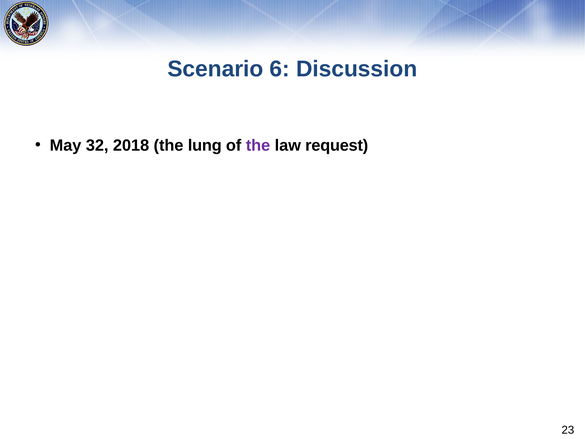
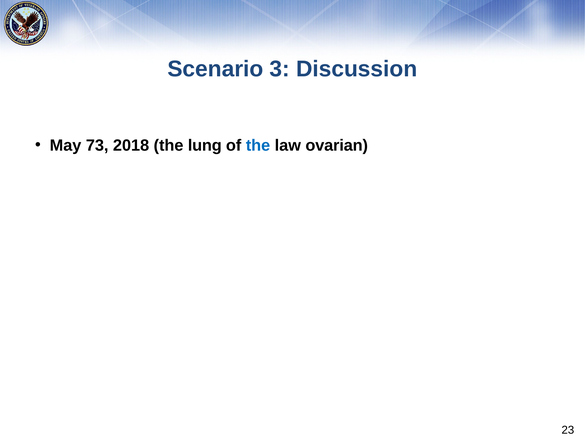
6: 6 -> 3
32: 32 -> 73
the at (258, 145) colour: purple -> blue
request: request -> ovarian
